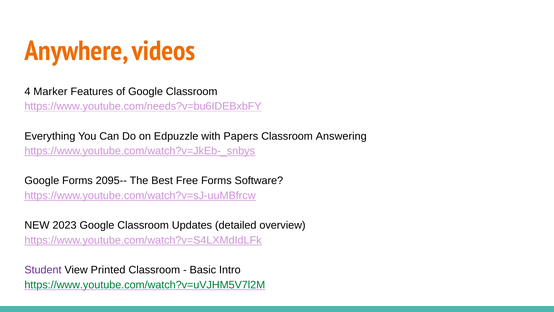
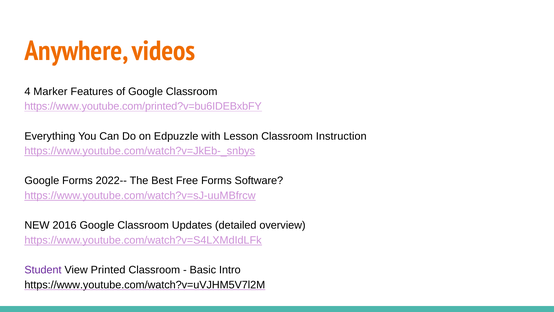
https://www.youtube.com/needs?v=bu6IDEBxbFY: https://www.youtube.com/needs?v=bu6IDEBxbFY -> https://www.youtube.com/printed?v=bu6IDEBxbFY
Papers: Papers -> Lesson
Answering: Answering -> Instruction
2095--: 2095-- -> 2022--
2023: 2023 -> 2016
https://www.youtube.com/watch?v=uVJHM5V7l2M colour: green -> black
